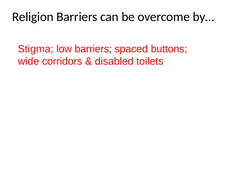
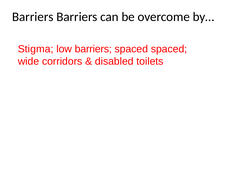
Religion at (33, 17): Religion -> Barriers
spaced buttons: buttons -> spaced
